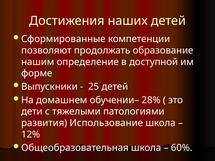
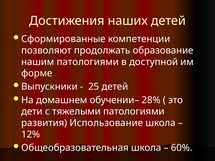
нашим определение: определение -> патологиями
